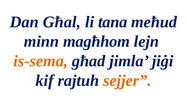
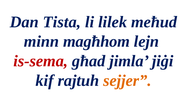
Għal: Għal -> Tista
tana: tana -> lilek
is-sema colour: orange -> red
